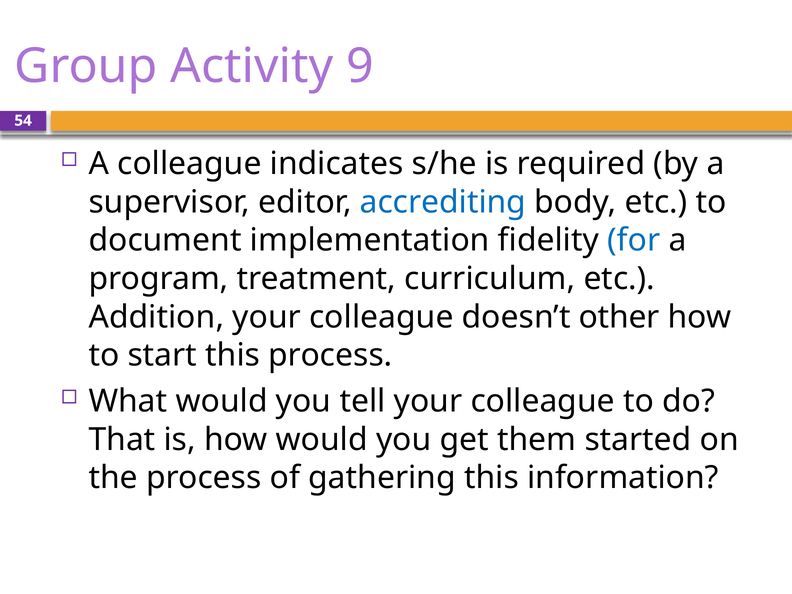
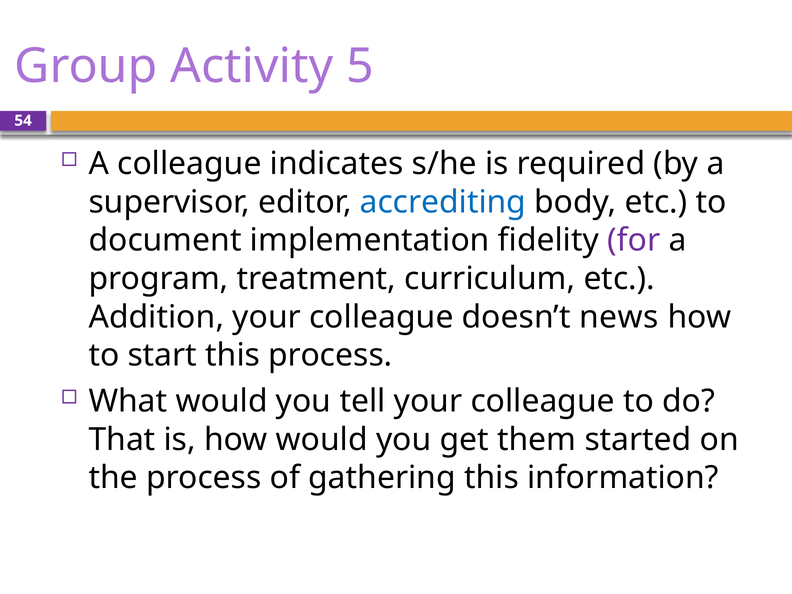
9: 9 -> 5
for colour: blue -> purple
other: other -> news
